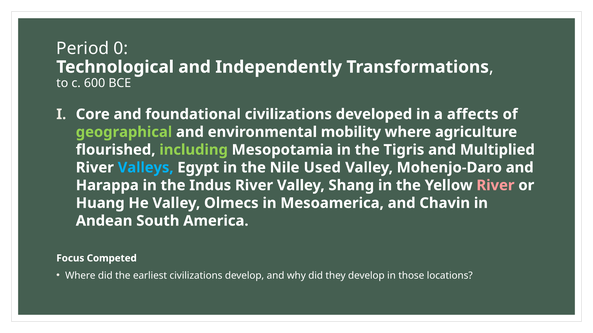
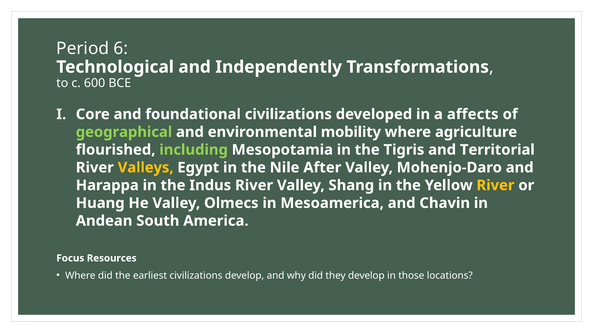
0: 0 -> 6
Multiplied: Multiplied -> Territorial
Valleys colour: light blue -> yellow
Used: Used -> After
River at (495, 186) colour: pink -> yellow
Competed: Competed -> Resources
